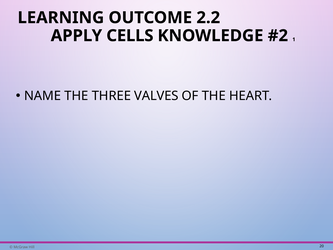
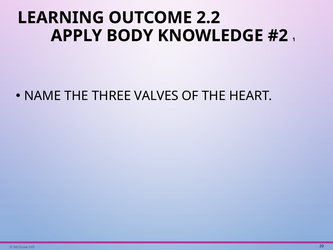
CELLS: CELLS -> BODY
